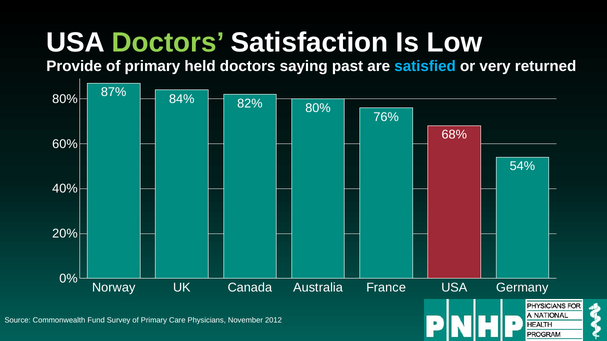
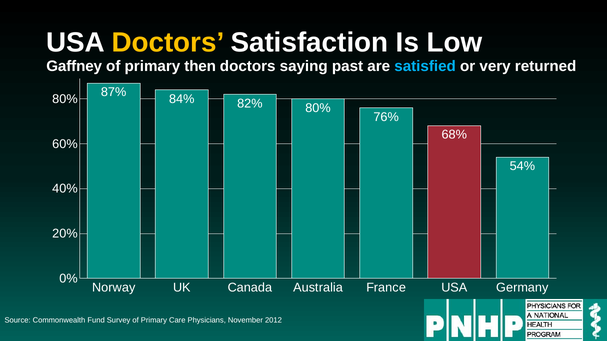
Doctors at (168, 43) colour: light green -> yellow
Provide: Provide -> Gaffney
held: held -> then
